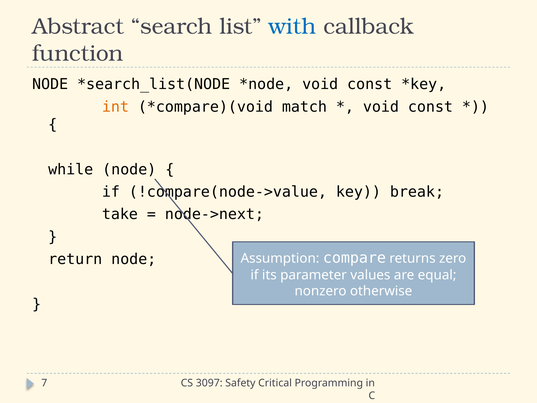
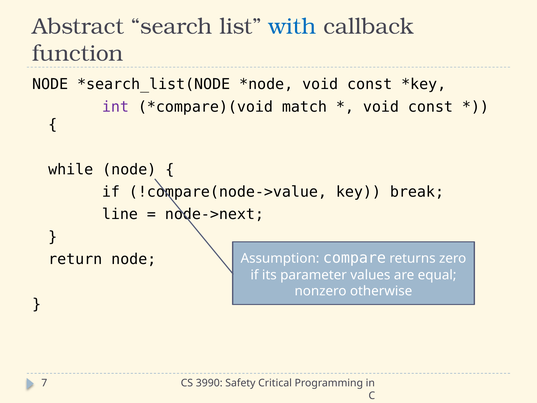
int colour: orange -> purple
take: take -> line
3097: 3097 -> 3990
